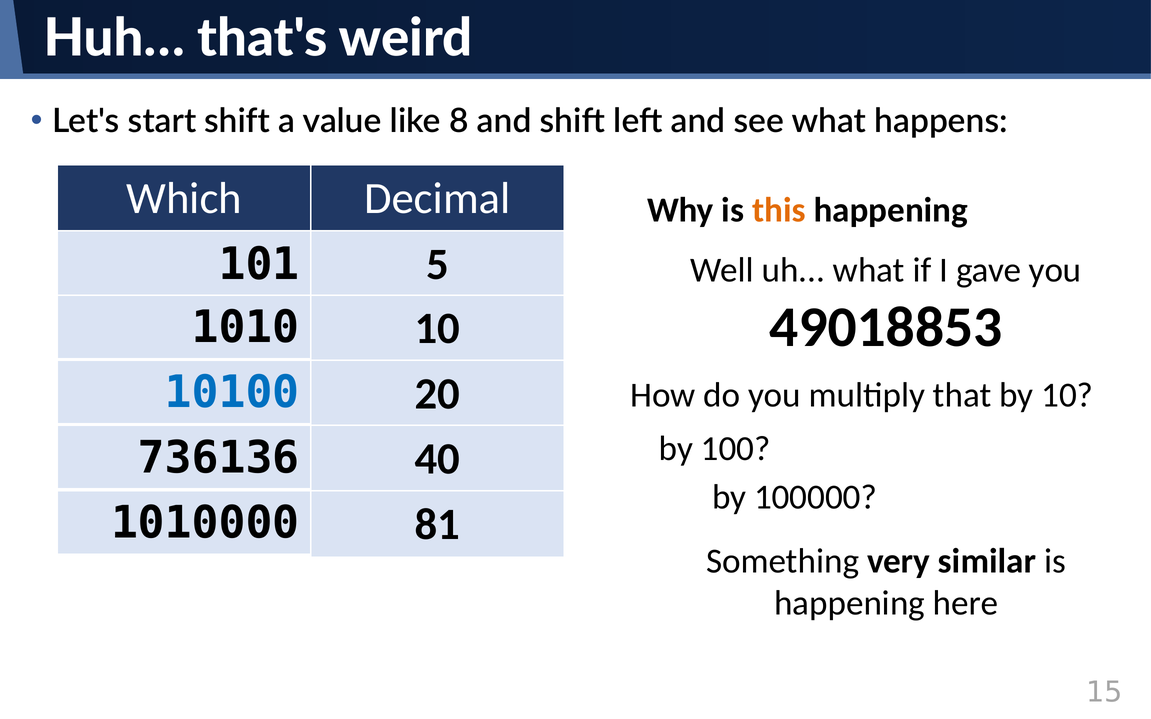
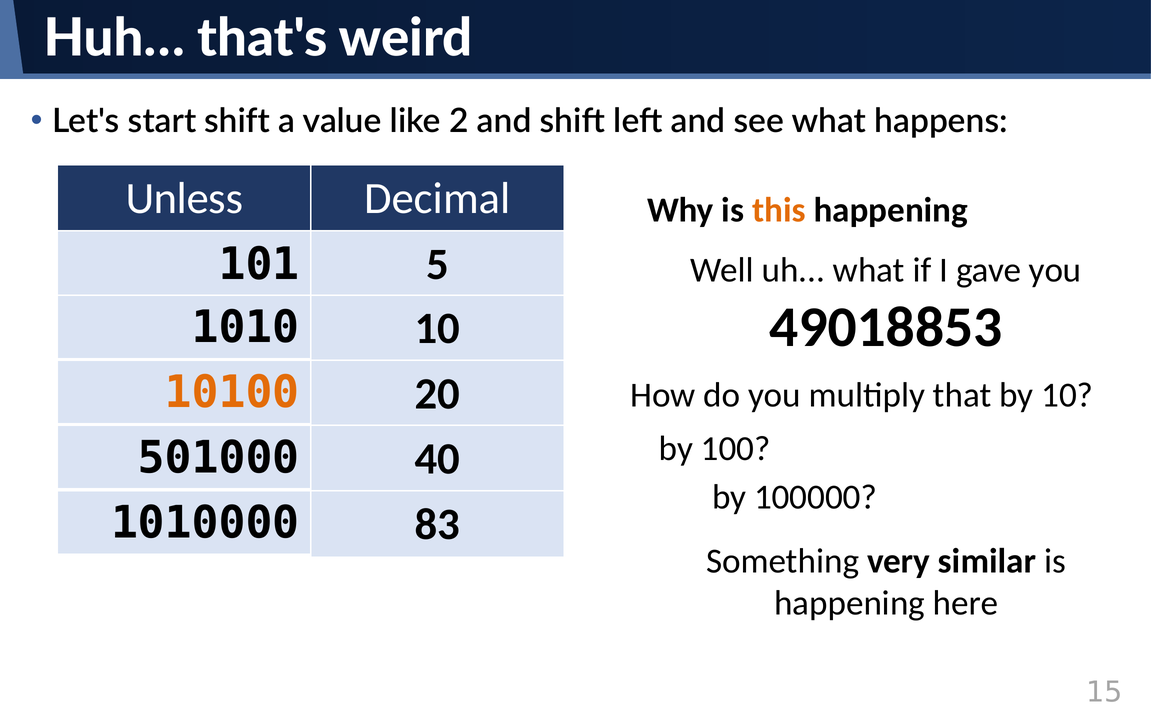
8: 8 -> 2
Which: Which -> Unless
10100 colour: blue -> orange
736136: 736136 -> 501000
81: 81 -> 83
